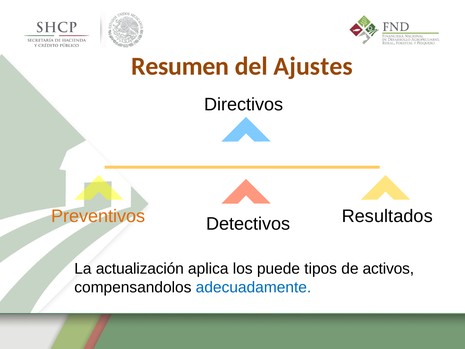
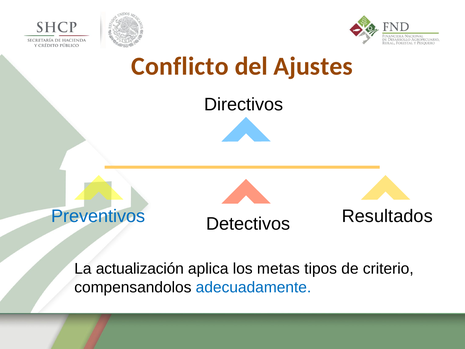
Resumen: Resumen -> Conflicto
Preventivos colour: orange -> blue
puede: puede -> metas
activos: activos -> criterio
